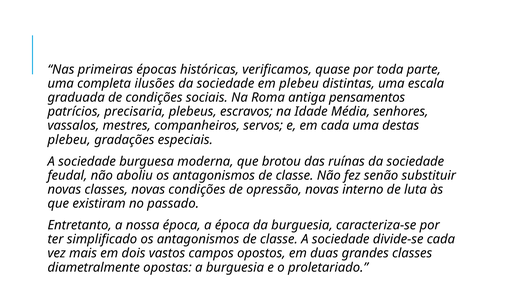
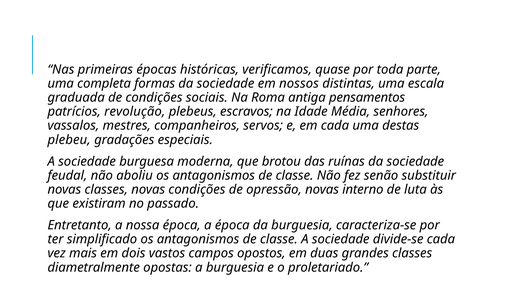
ilusões: ilusões -> formas
em plebeu: plebeu -> nossos
precisaria: precisaria -> revolução
